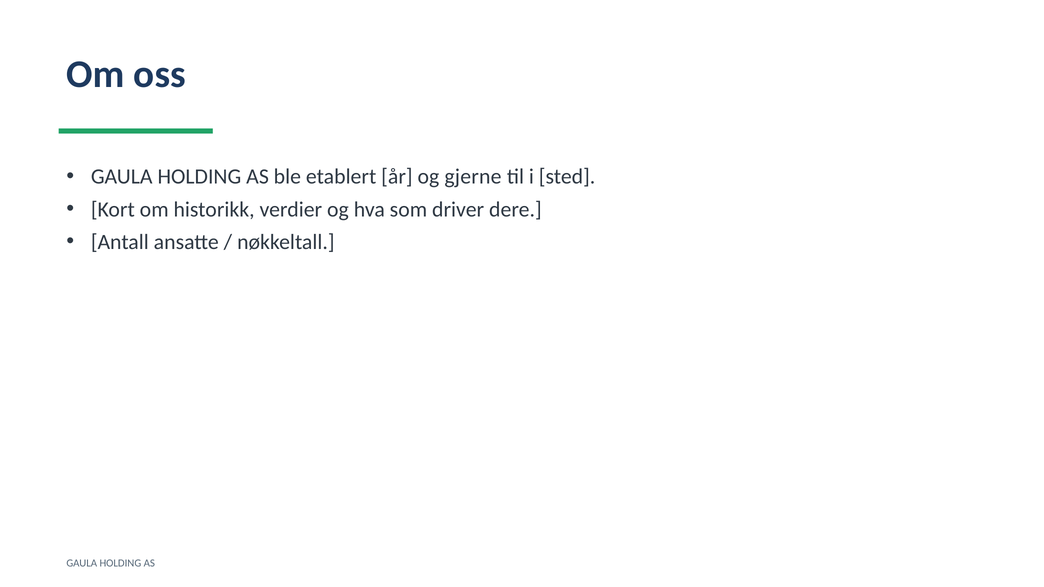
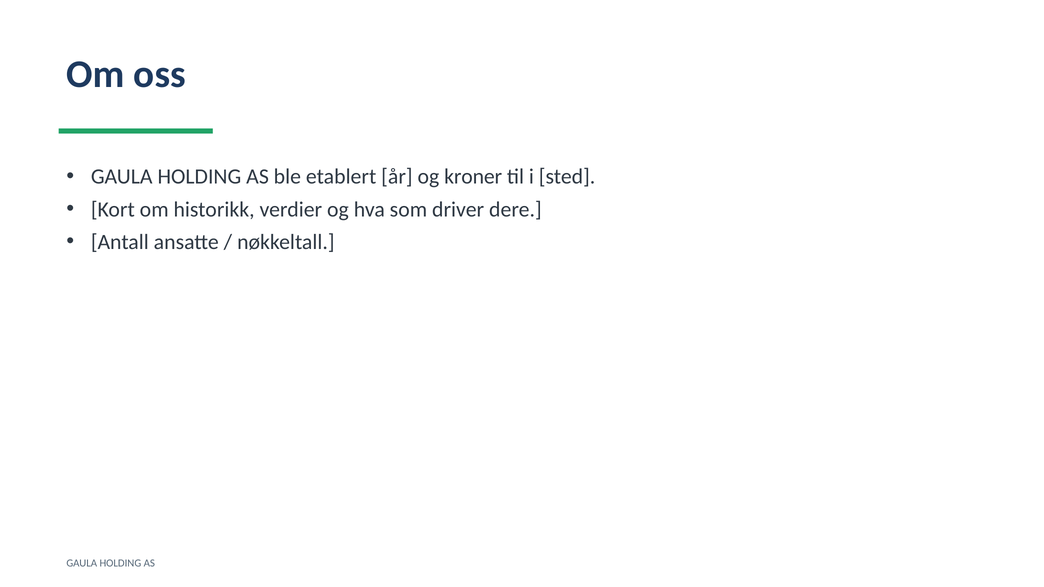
gjerne: gjerne -> kroner
